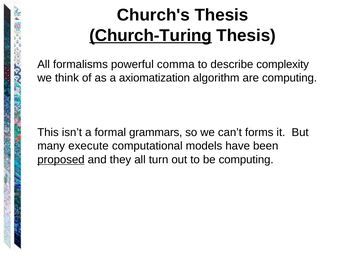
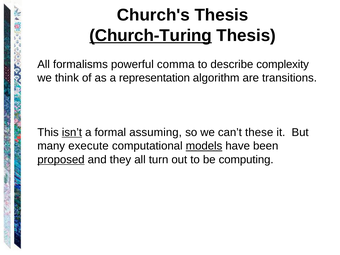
axiomatization: axiomatization -> representation
are computing: computing -> transitions
isn’t underline: none -> present
grammars: grammars -> assuming
forms: forms -> these
models underline: none -> present
